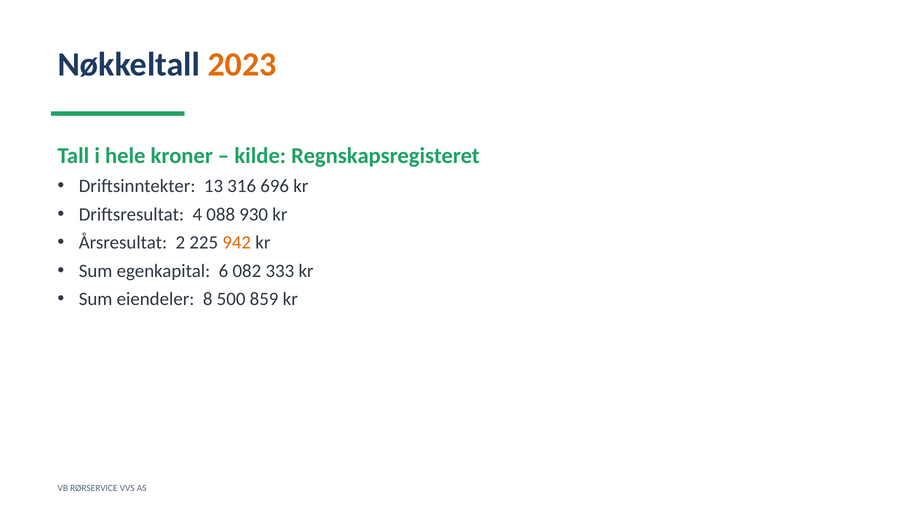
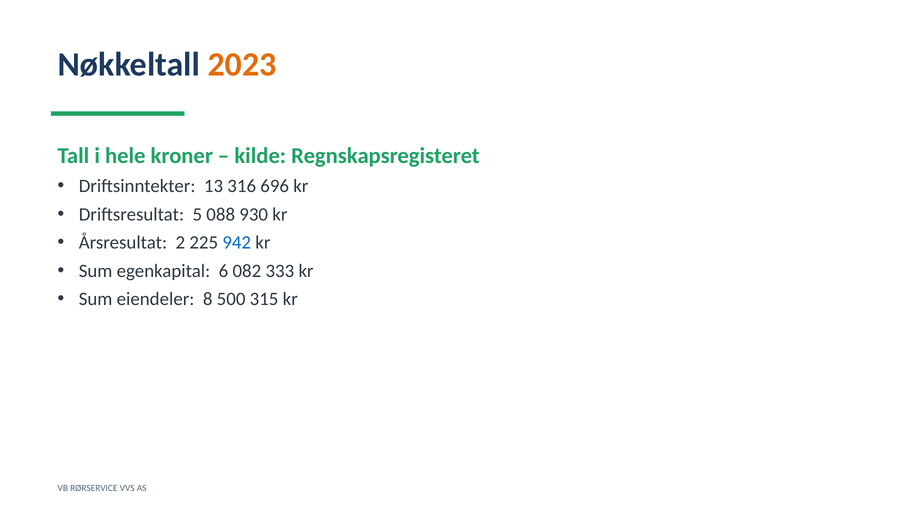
4: 4 -> 5
942 colour: orange -> blue
859: 859 -> 315
